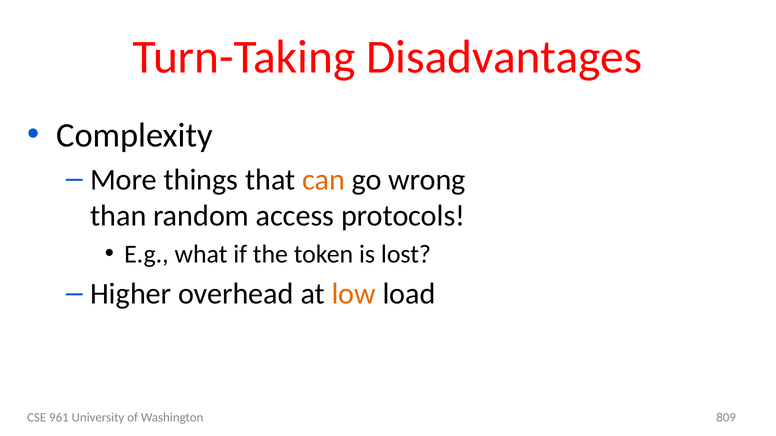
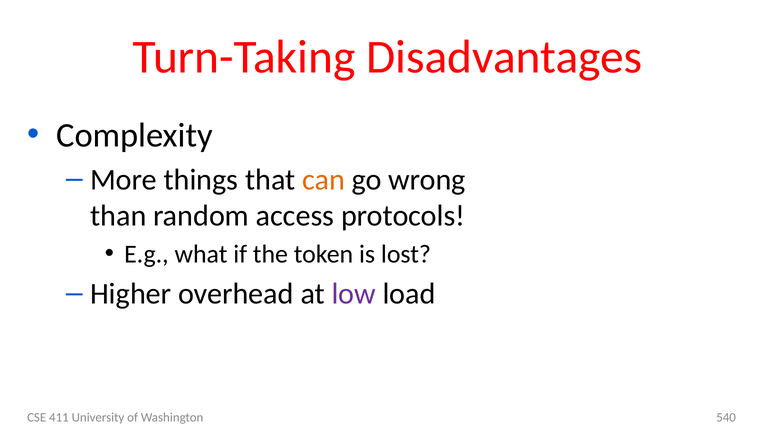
low colour: orange -> purple
961: 961 -> 411
809: 809 -> 540
